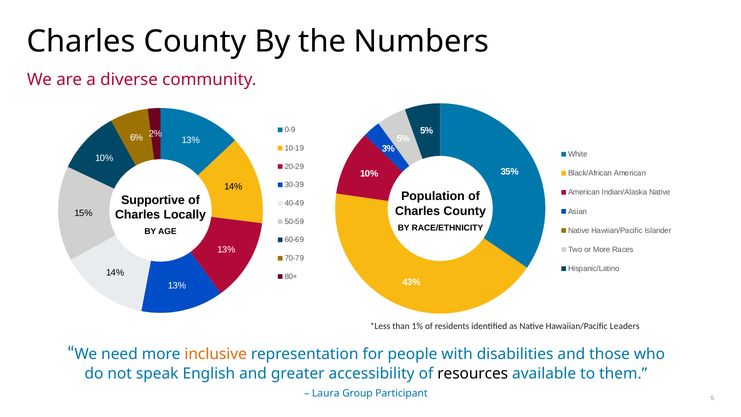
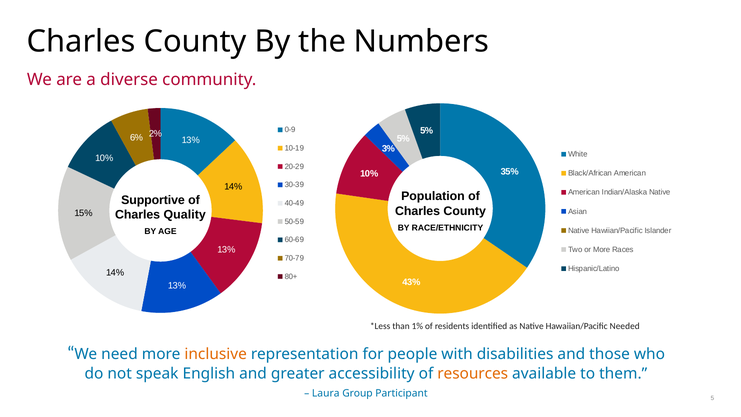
Locally: Locally -> Quality
Leaders: Leaders -> Needed
resources colour: black -> orange
